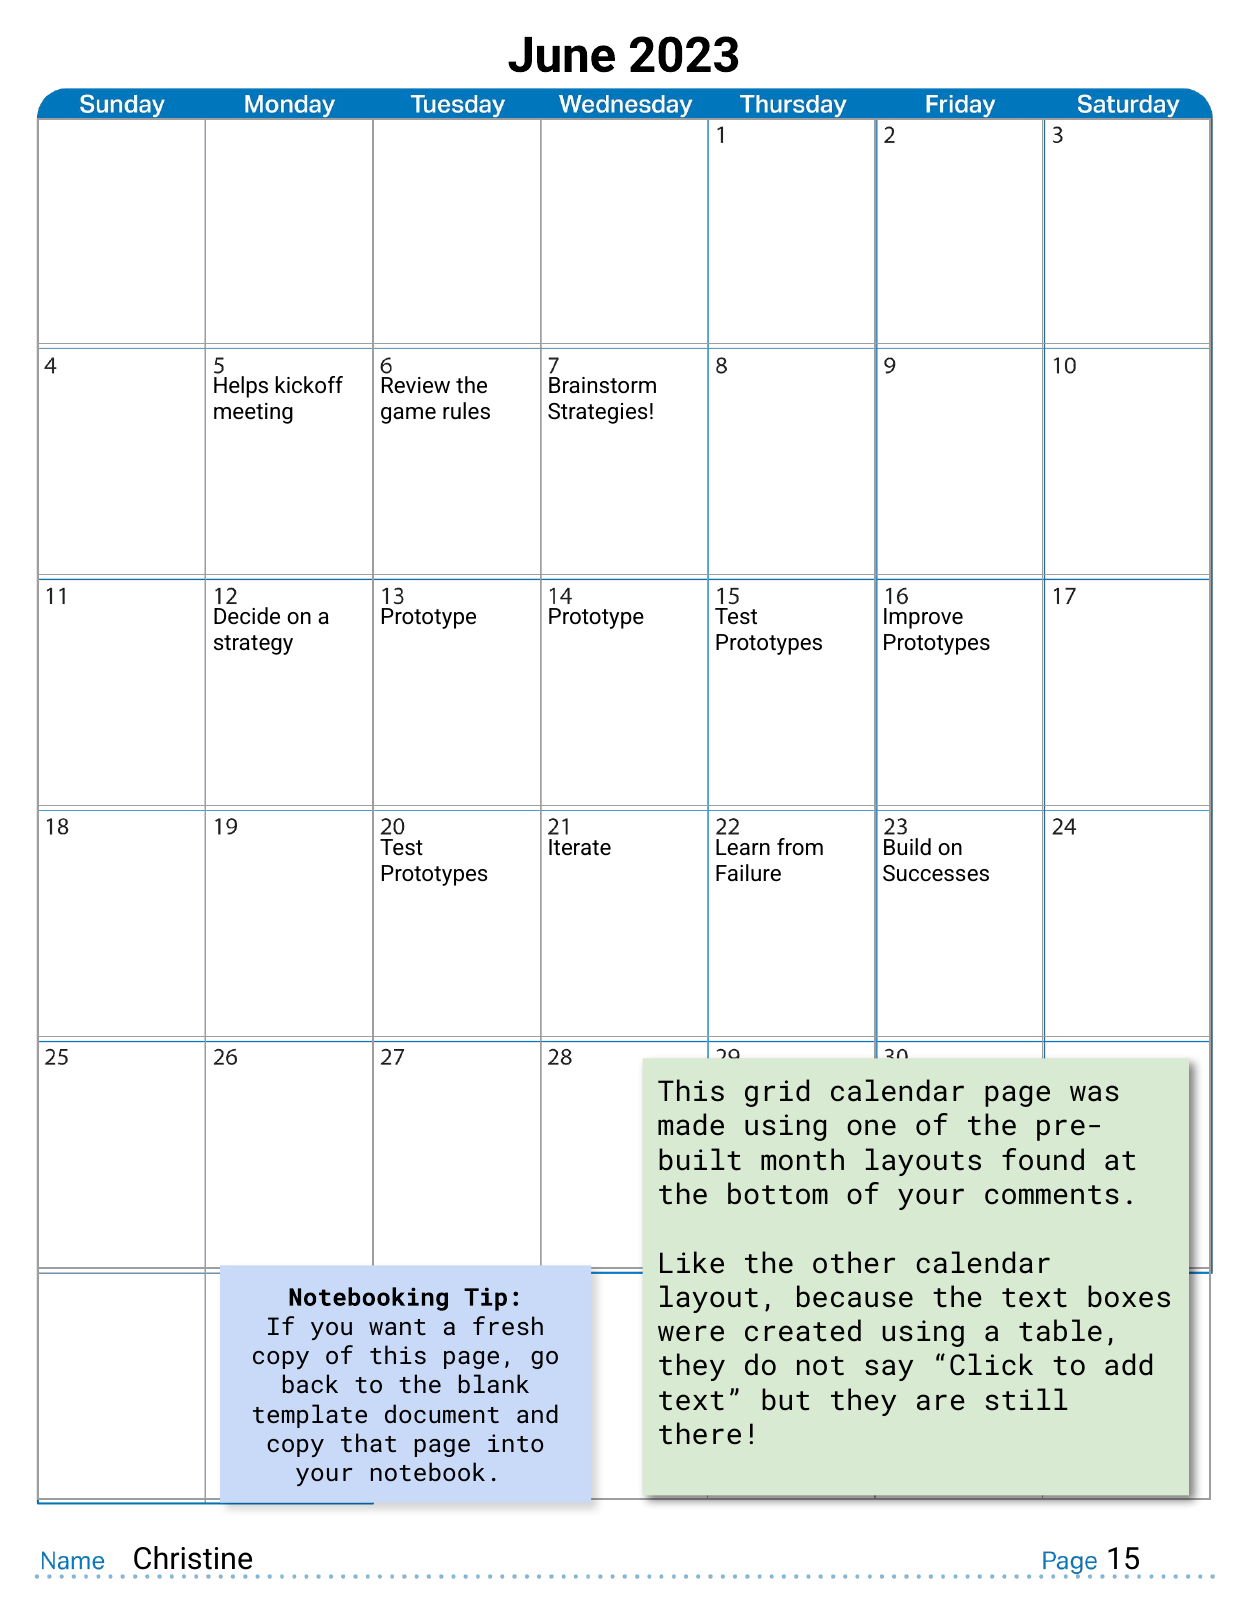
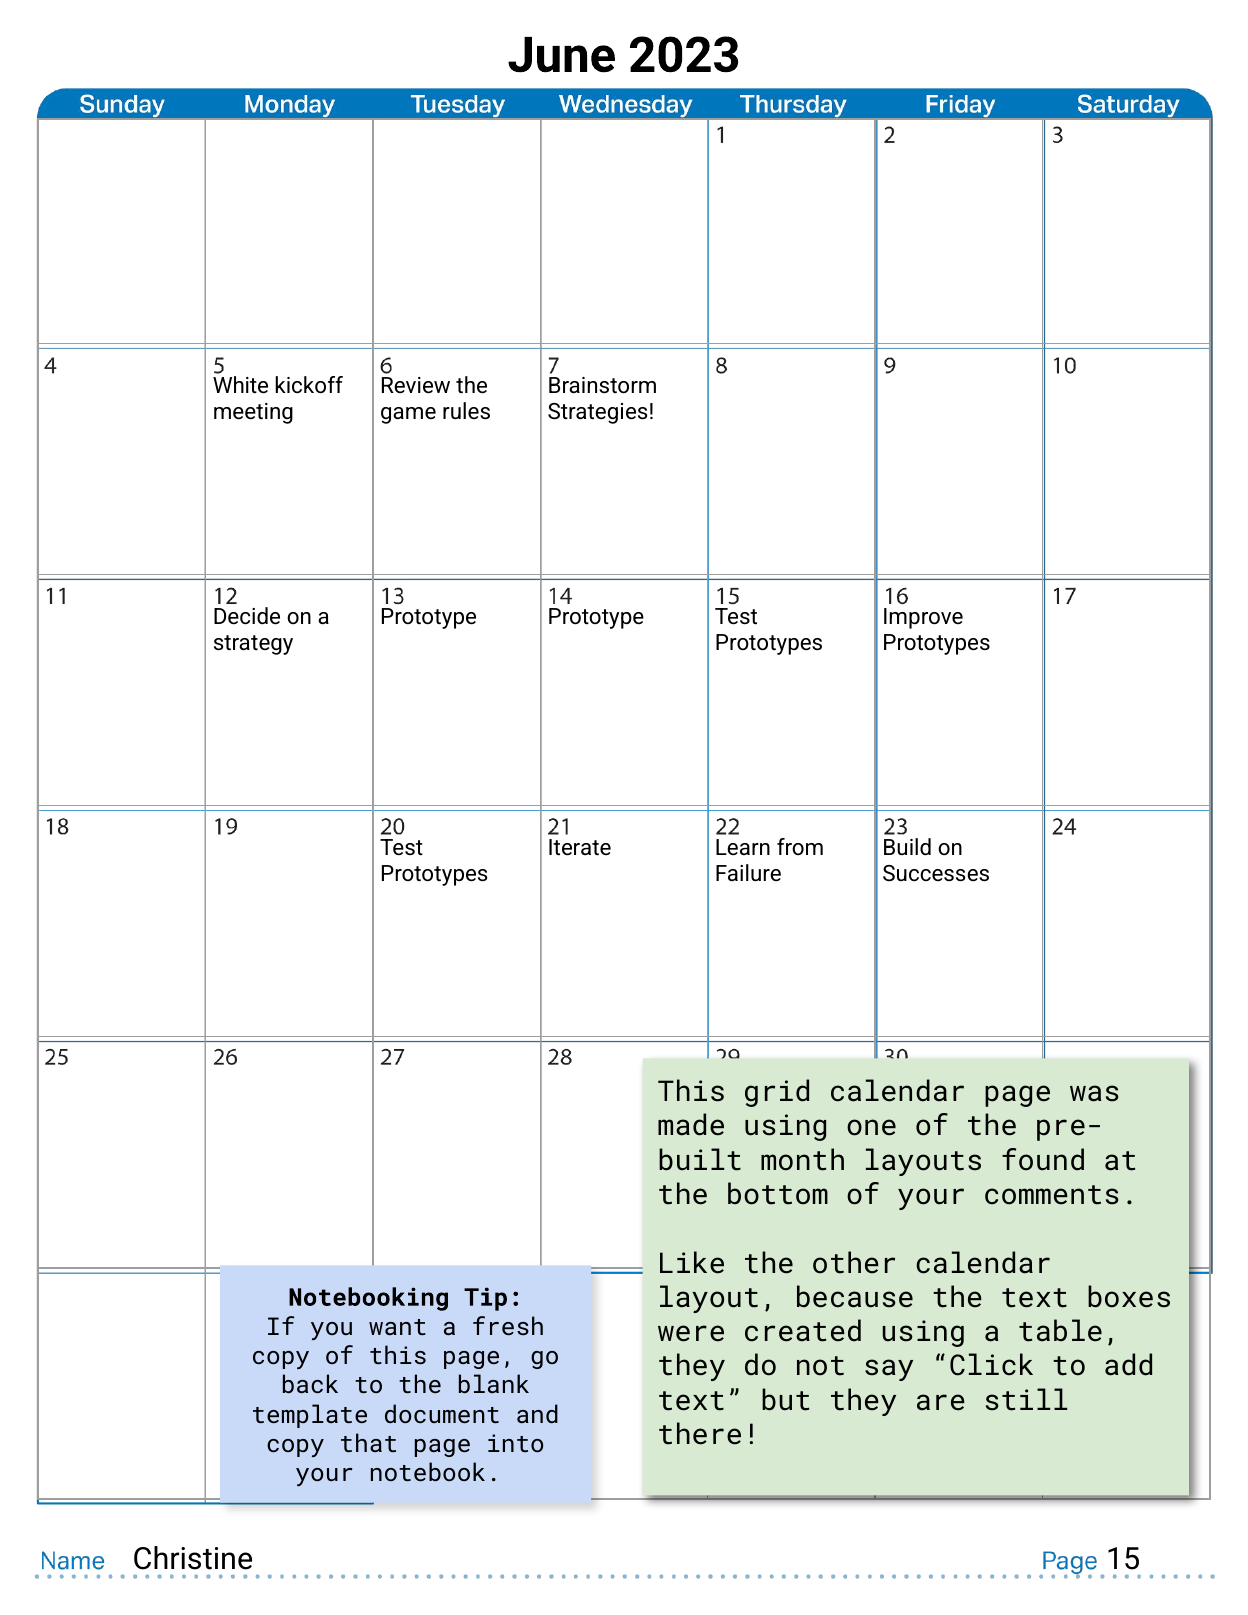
Helps: Helps -> White
